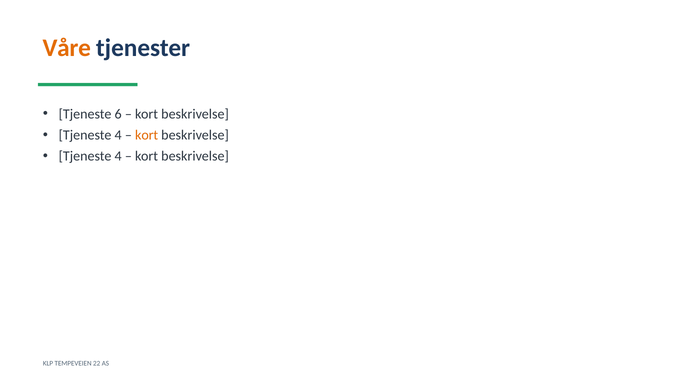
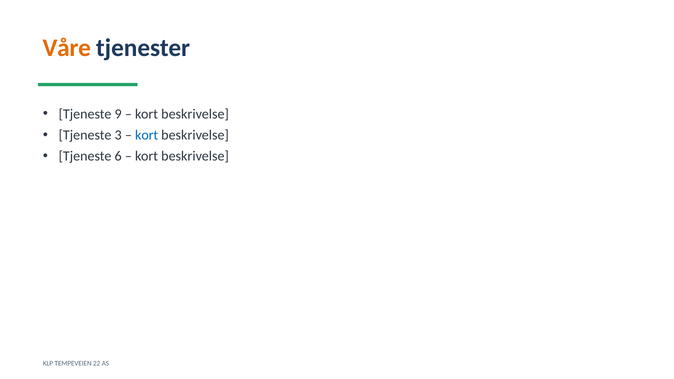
6: 6 -> 9
4 at (118, 135): 4 -> 3
kort at (147, 135) colour: orange -> blue
4 at (118, 156): 4 -> 6
